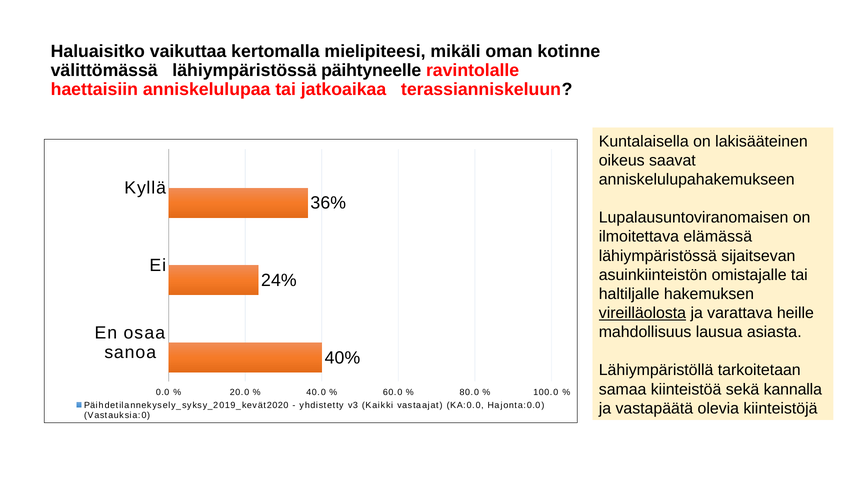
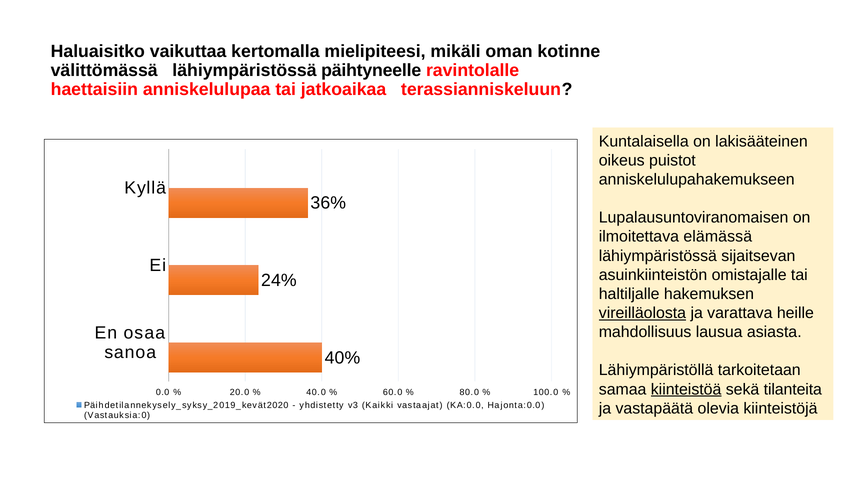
saavat: saavat -> puistot
kiinteistöä underline: none -> present
kannalla: kannalla -> tilanteita
